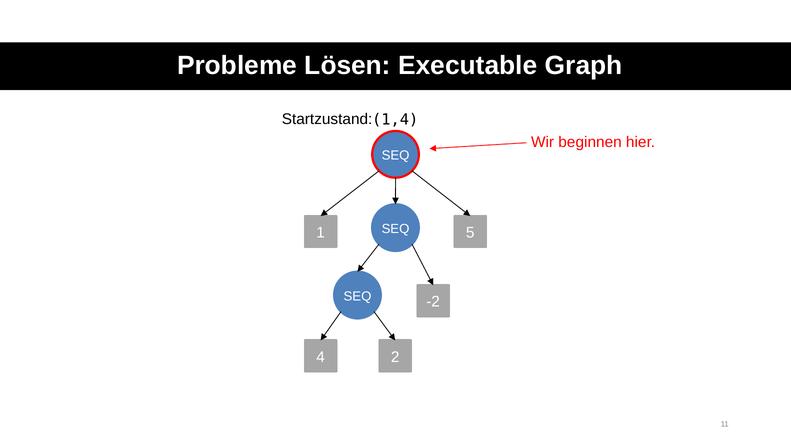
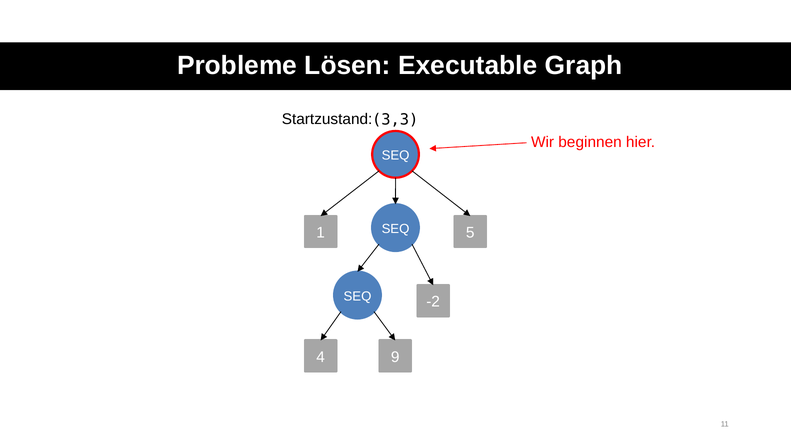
1,4: 1,4 -> 3,3
2: 2 -> 9
